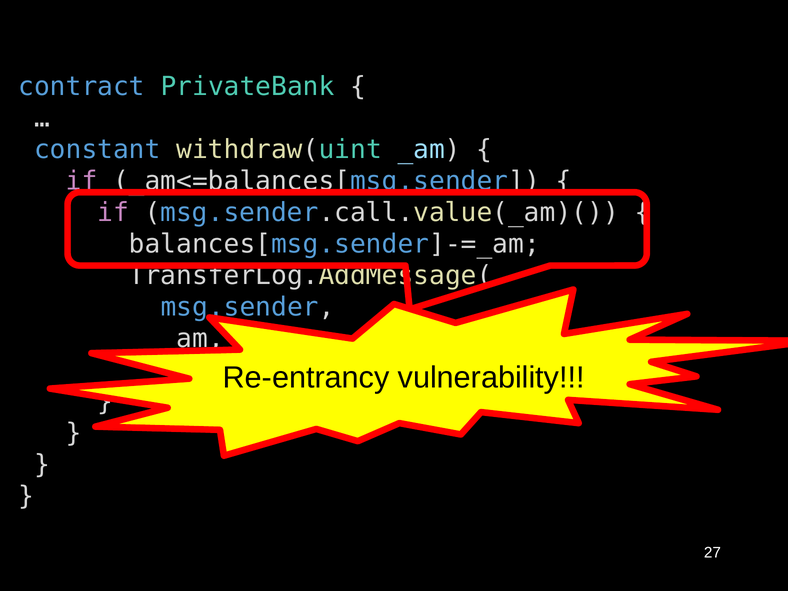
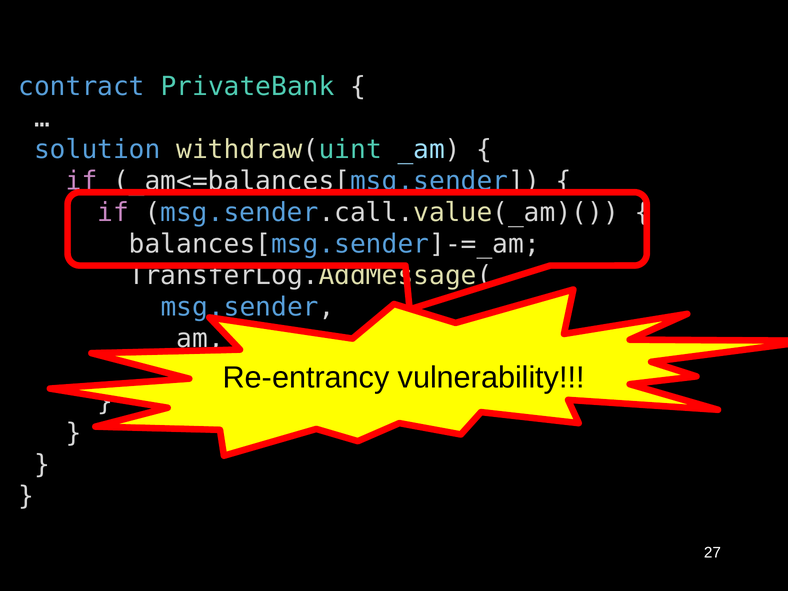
constant: constant -> solution
